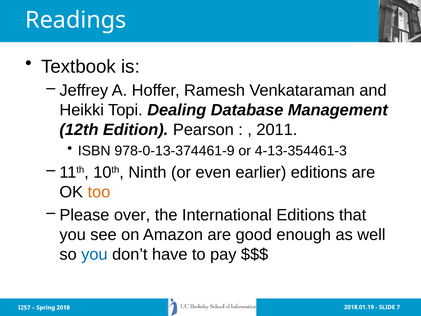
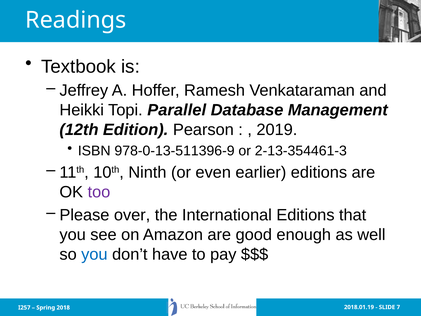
Dealing: Dealing -> Parallel
2011: 2011 -> 2019
978-0-13-374461-9: 978-0-13-374461-9 -> 978-0-13-511396-9
4-13-354461-3: 4-13-354461-3 -> 2-13-354461-3
too colour: orange -> purple
